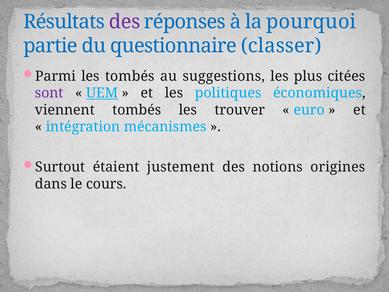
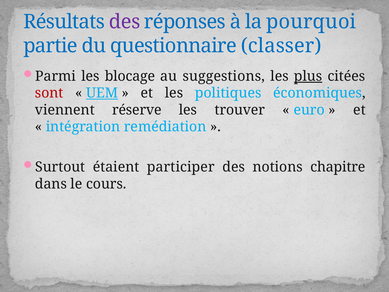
les tombés: tombés -> blocage
plus underline: none -> present
sont colour: purple -> red
viennent tombés: tombés -> réserve
mécanismes: mécanismes -> remédiation
justement: justement -> participer
origines: origines -> chapitre
